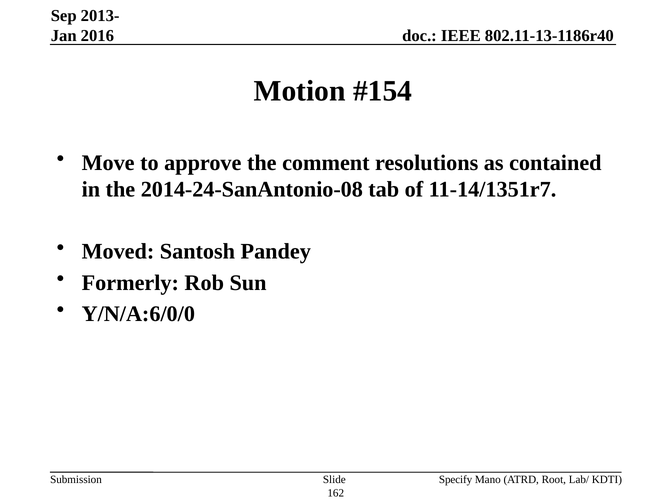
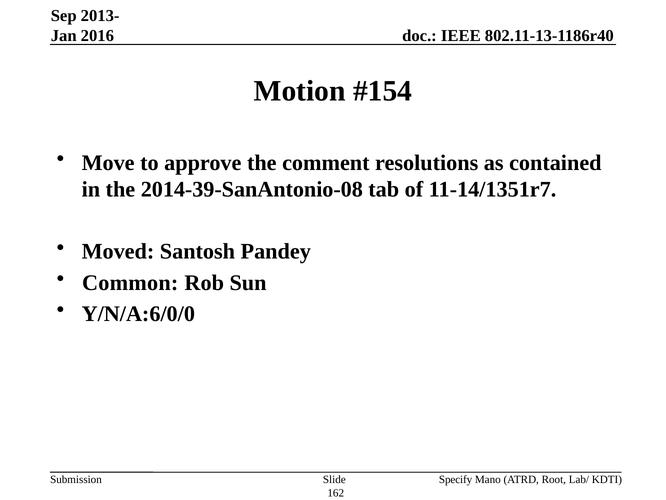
2014-24-SanAntonio-08: 2014-24-SanAntonio-08 -> 2014-39-SanAntonio-08
Formerly: Formerly -> Common
